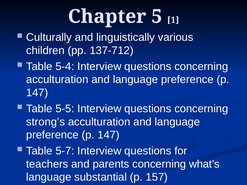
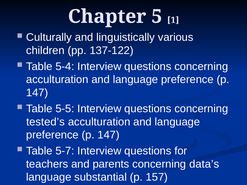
137-712: 137-712 -> 137-122
strong’s: strong’s -> tested’s
what’s: what’s -> data’s
